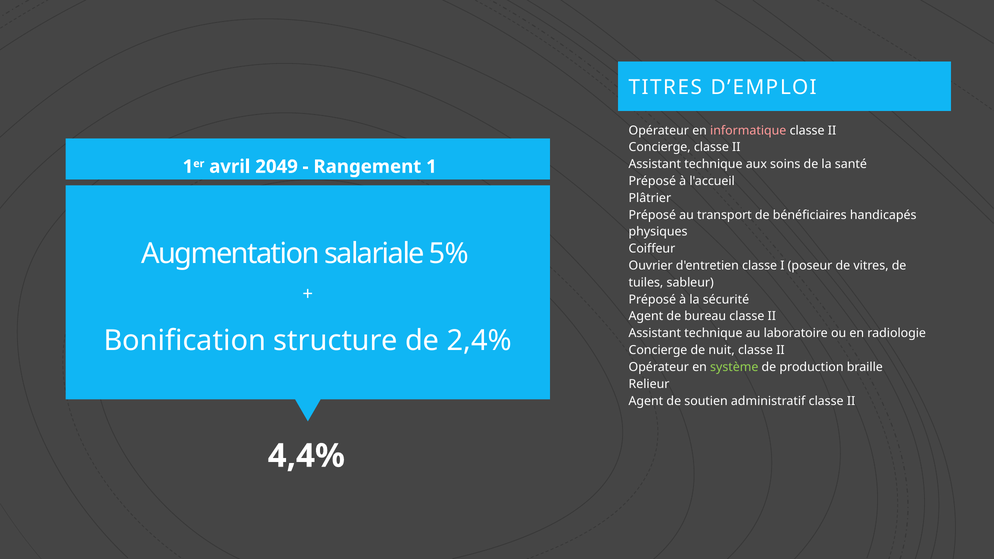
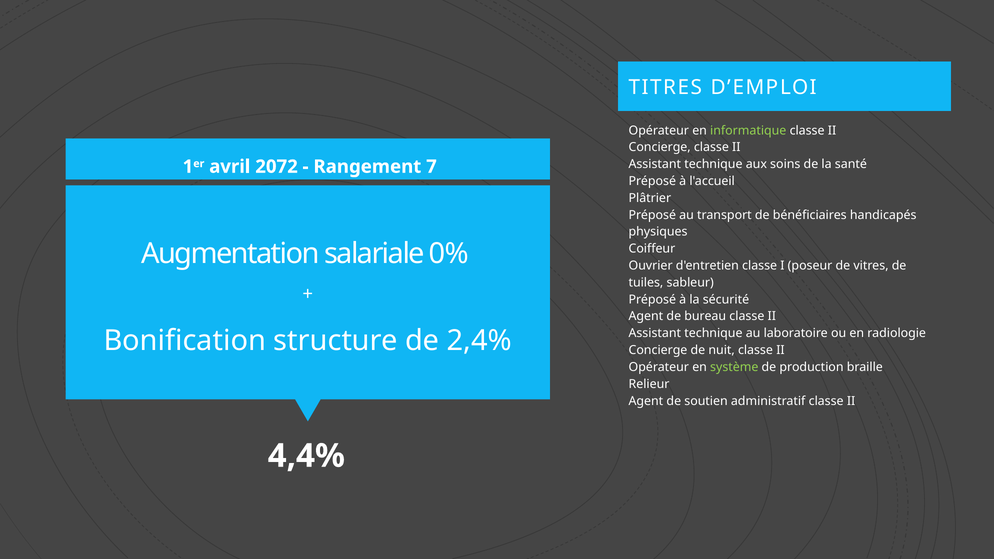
informatique colour: pink -> light green
2049: 2049 -> 2072
1: 1 -> 7
5%: 5% -> 0%
